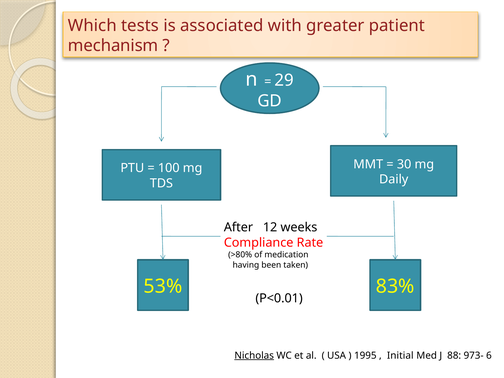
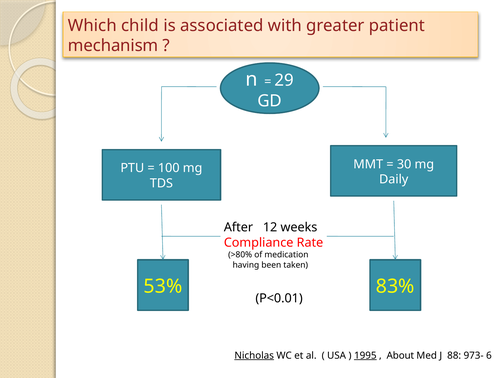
tests: tests -> child
1995 underline: none -> present
Initial: Initial -> About
